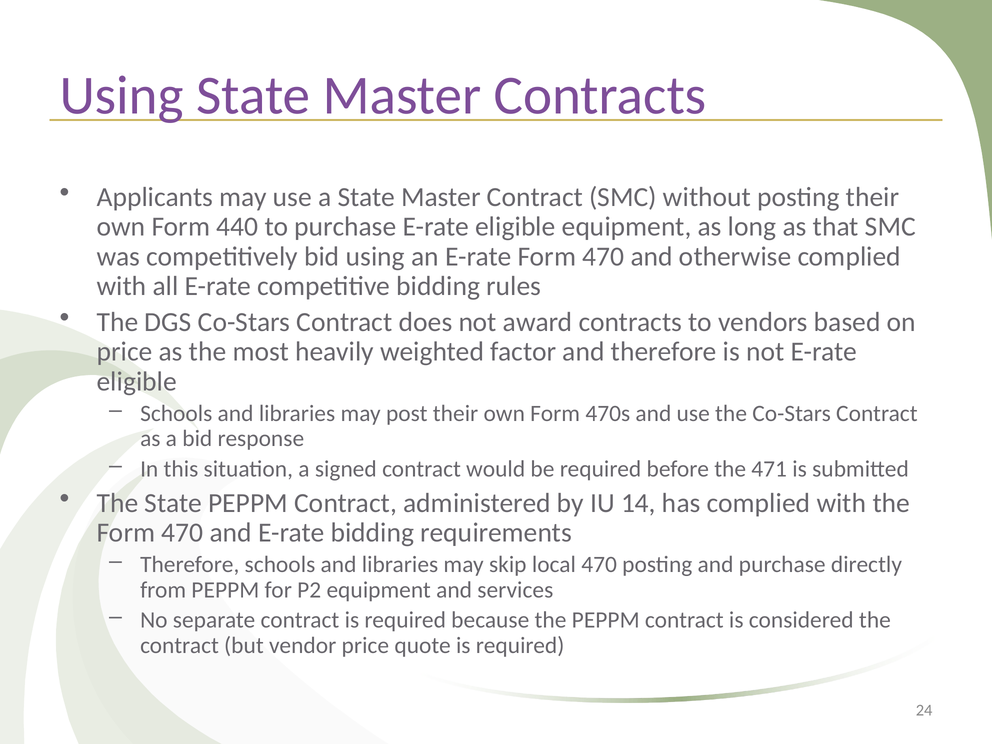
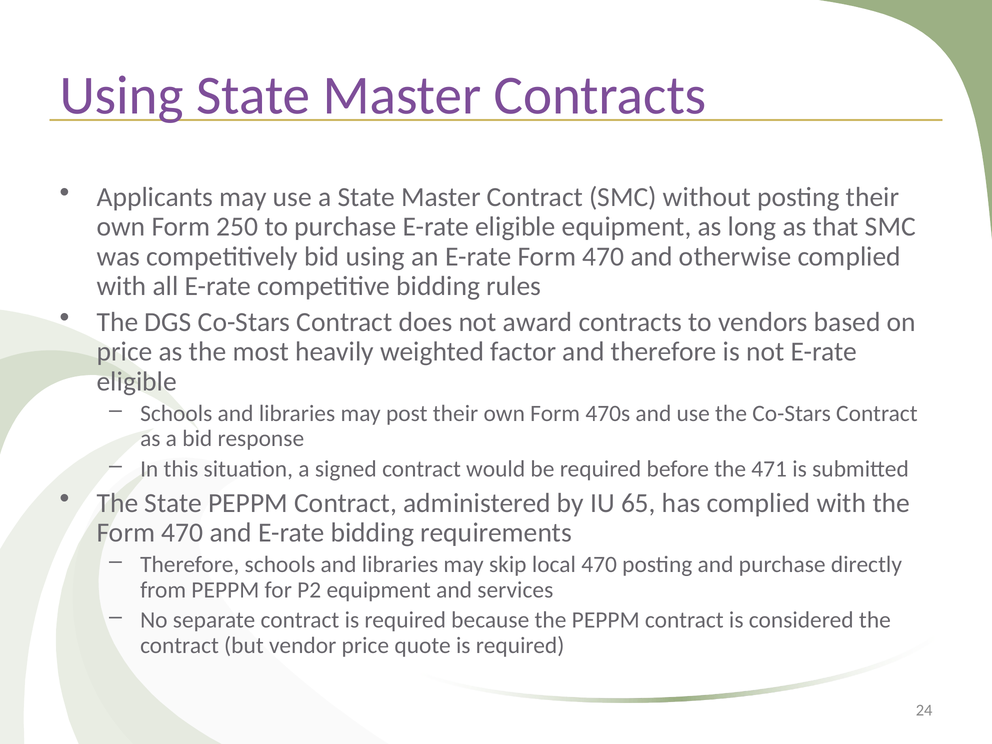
440: 440 -> 250
14: 14 -> 65
